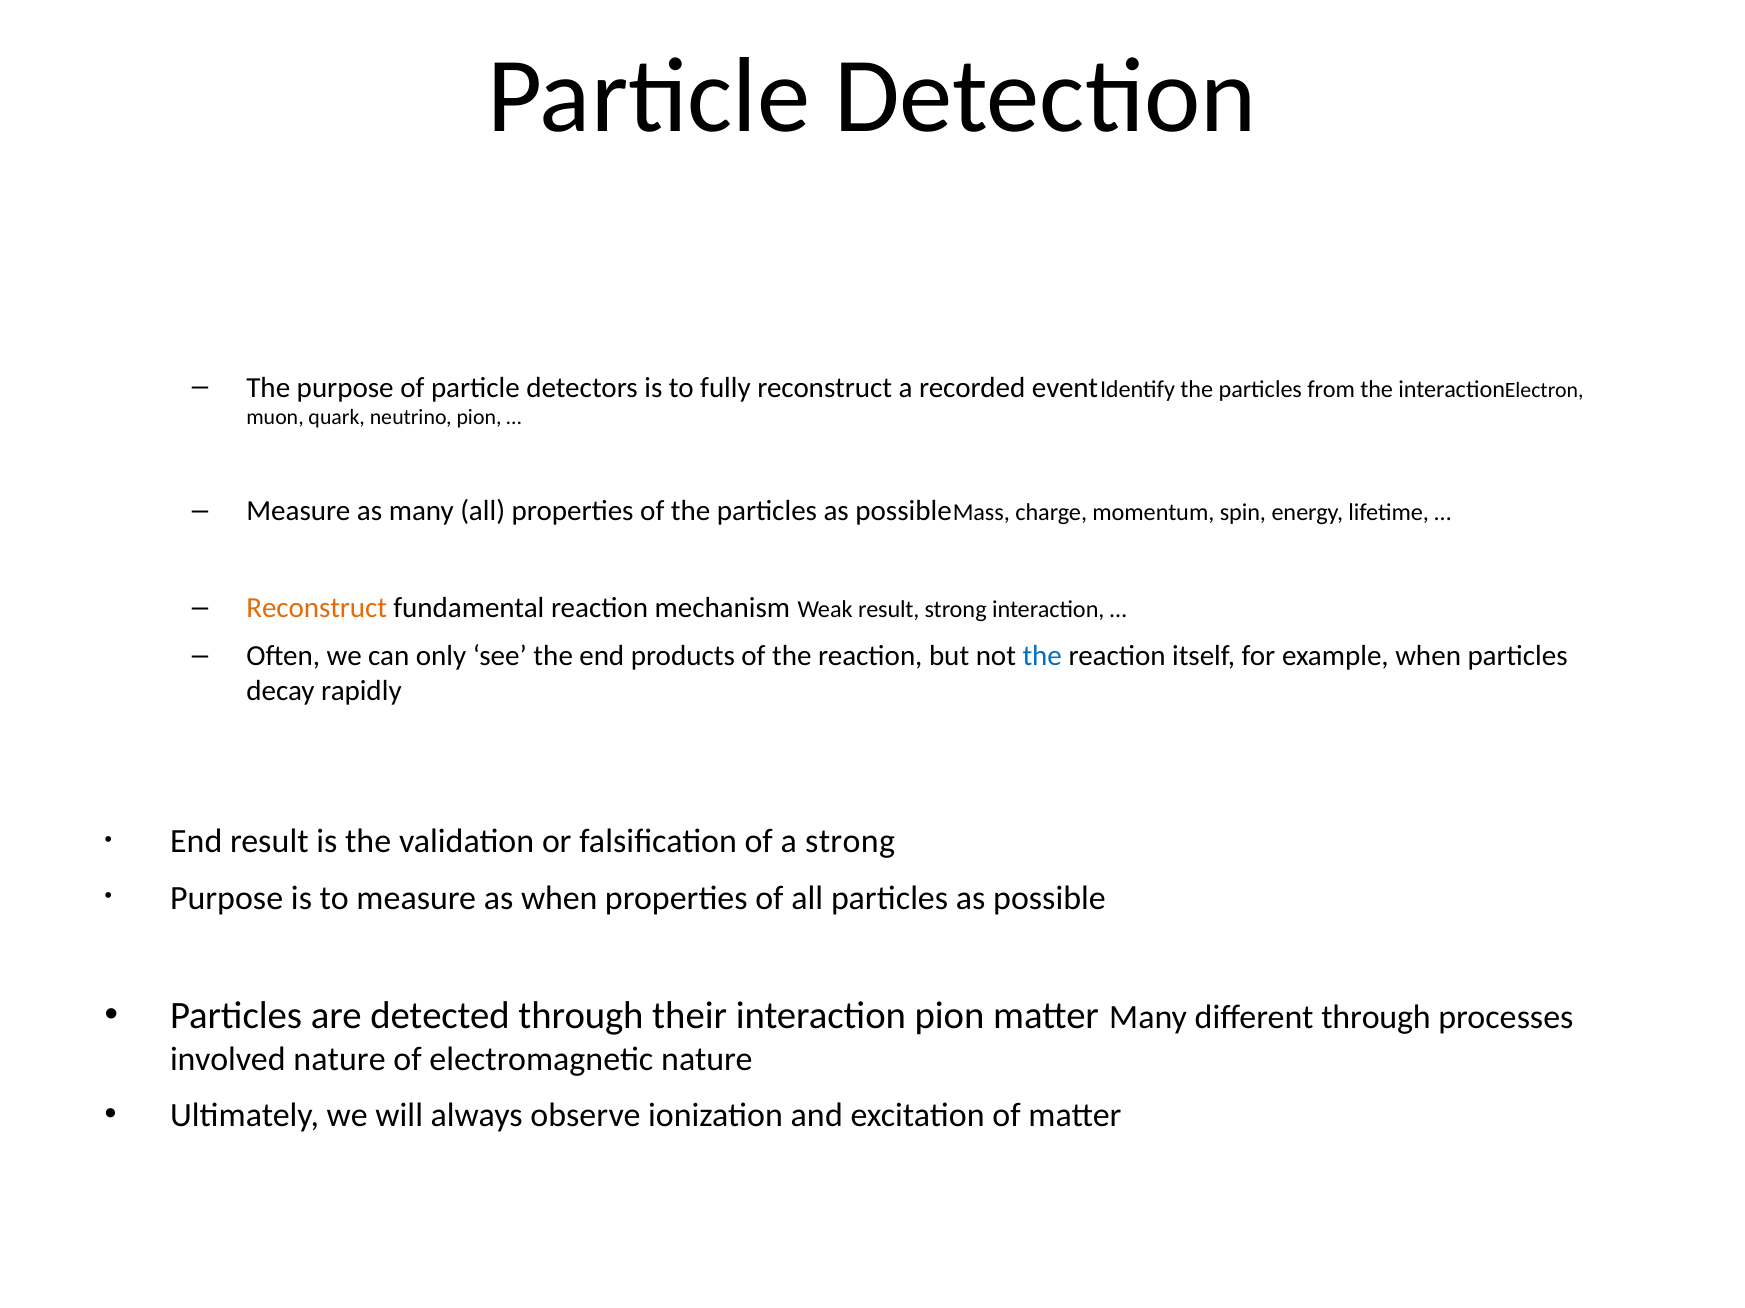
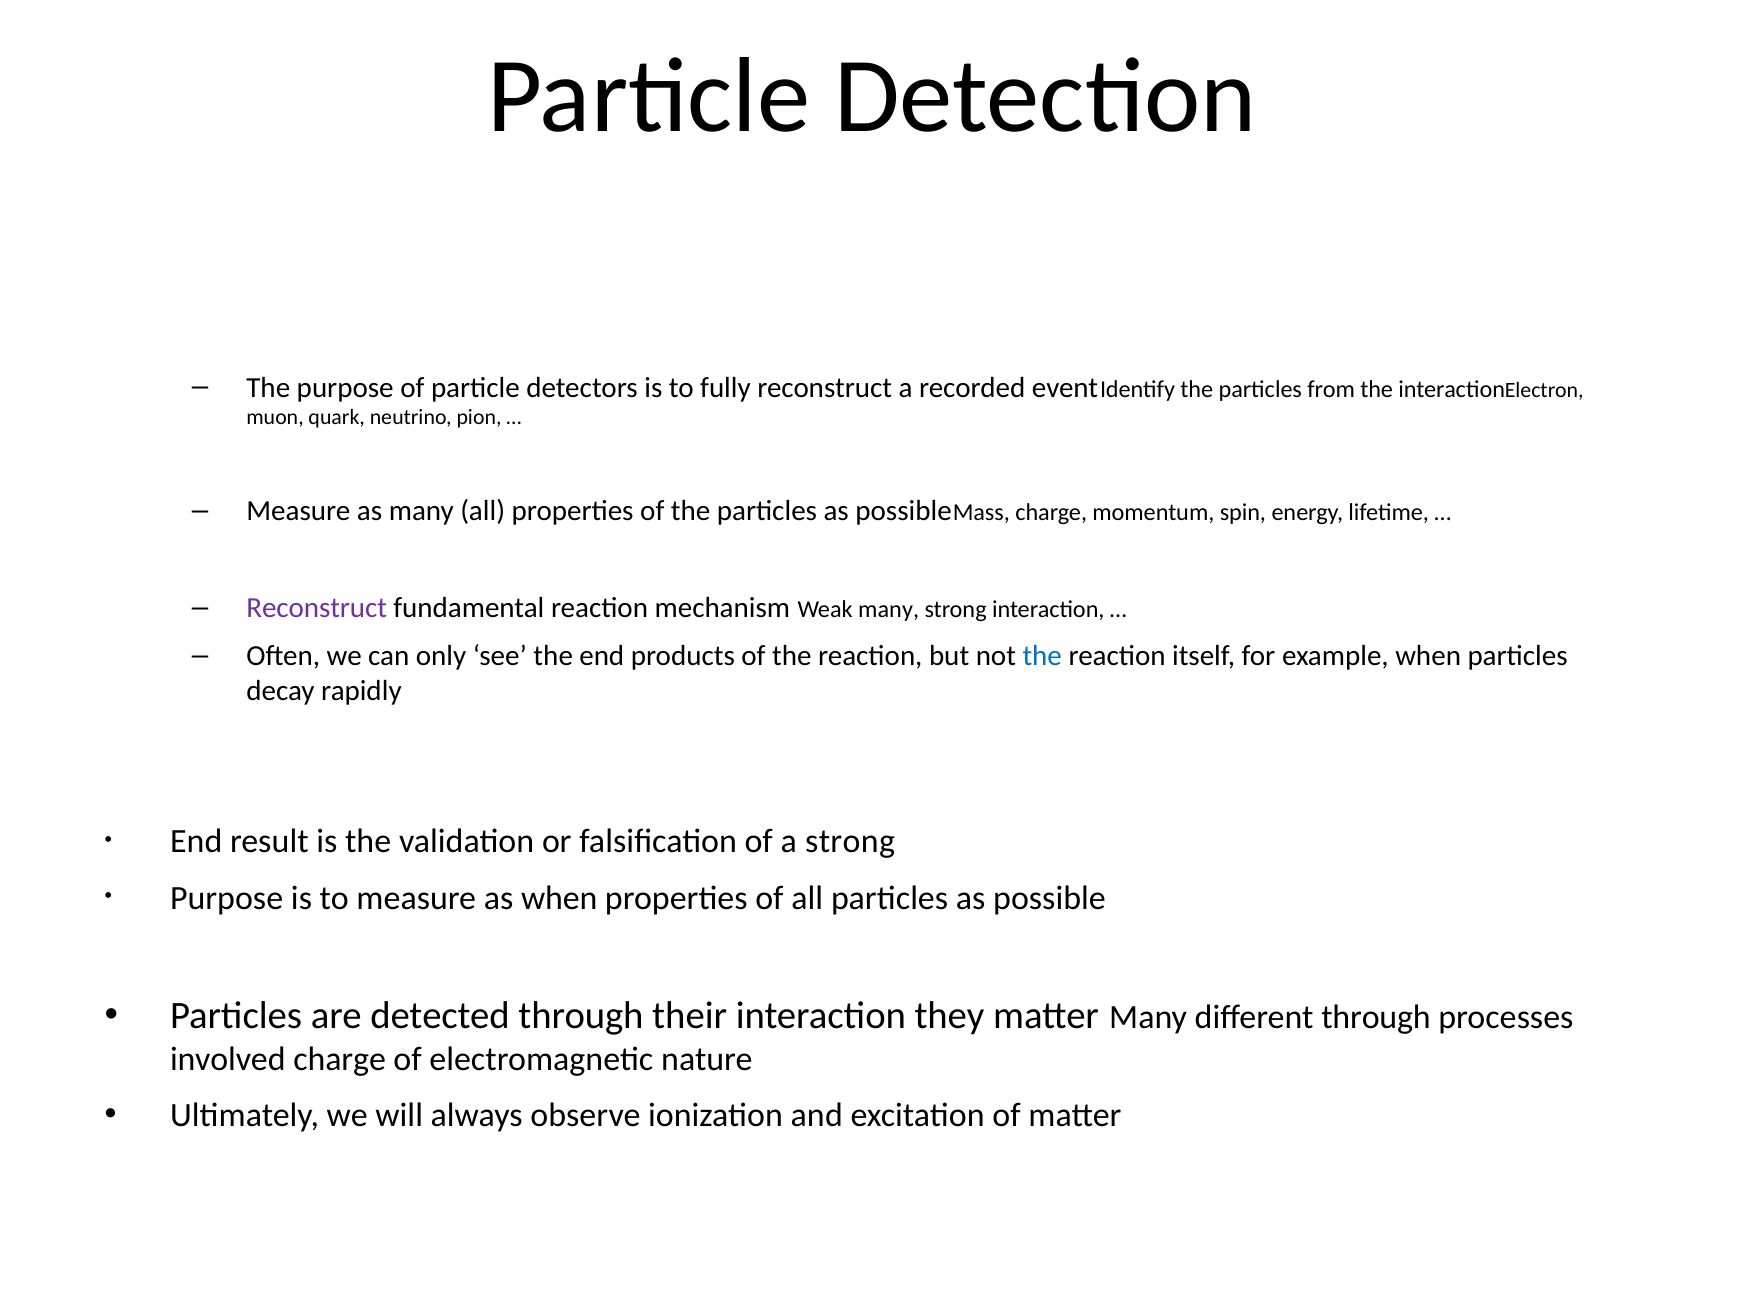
Reconstruct at (317, 608) colour: orange -> purple
Weak result: result -> many
interaction pion: pion -> they
involved nature: nature -> charge
